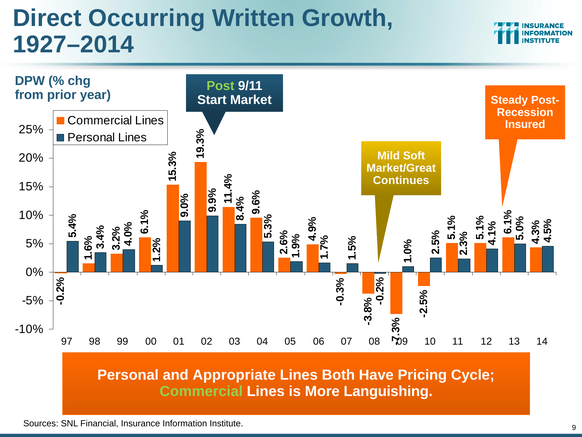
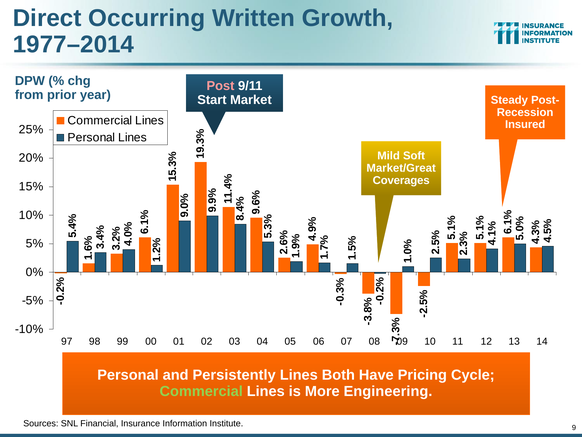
1927–2014: 1927–2014 -> 1977–2014
Post colour: light green -> pink
Continues: Continues -> Coverages
Appropriate: Appropriate -> Persistently
Languishing: Languishing -> Engineering
